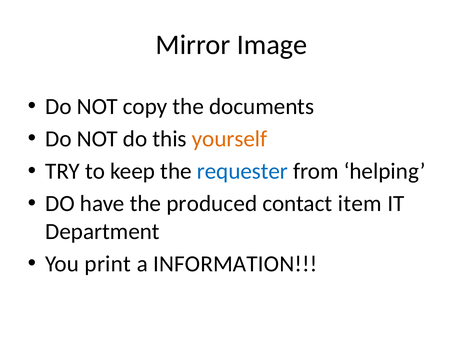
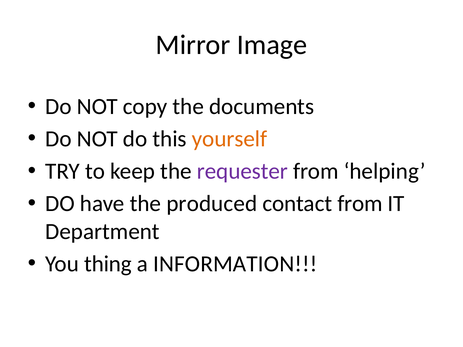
requester colour: blue -> purple
contact item: item -> from
print: print -> thing
